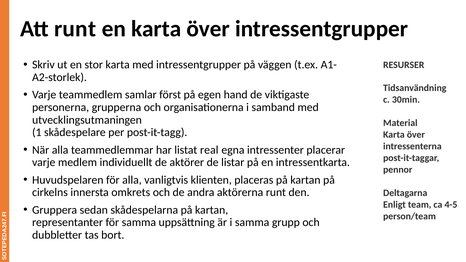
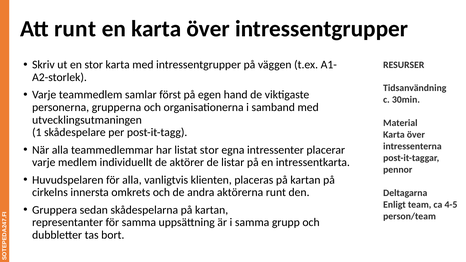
listat real: real -> stor
